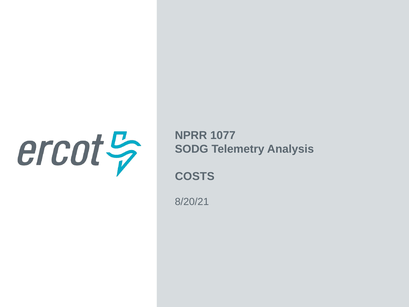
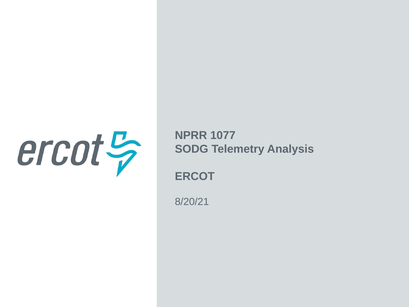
COSTS: COSTS -> ERCOT
